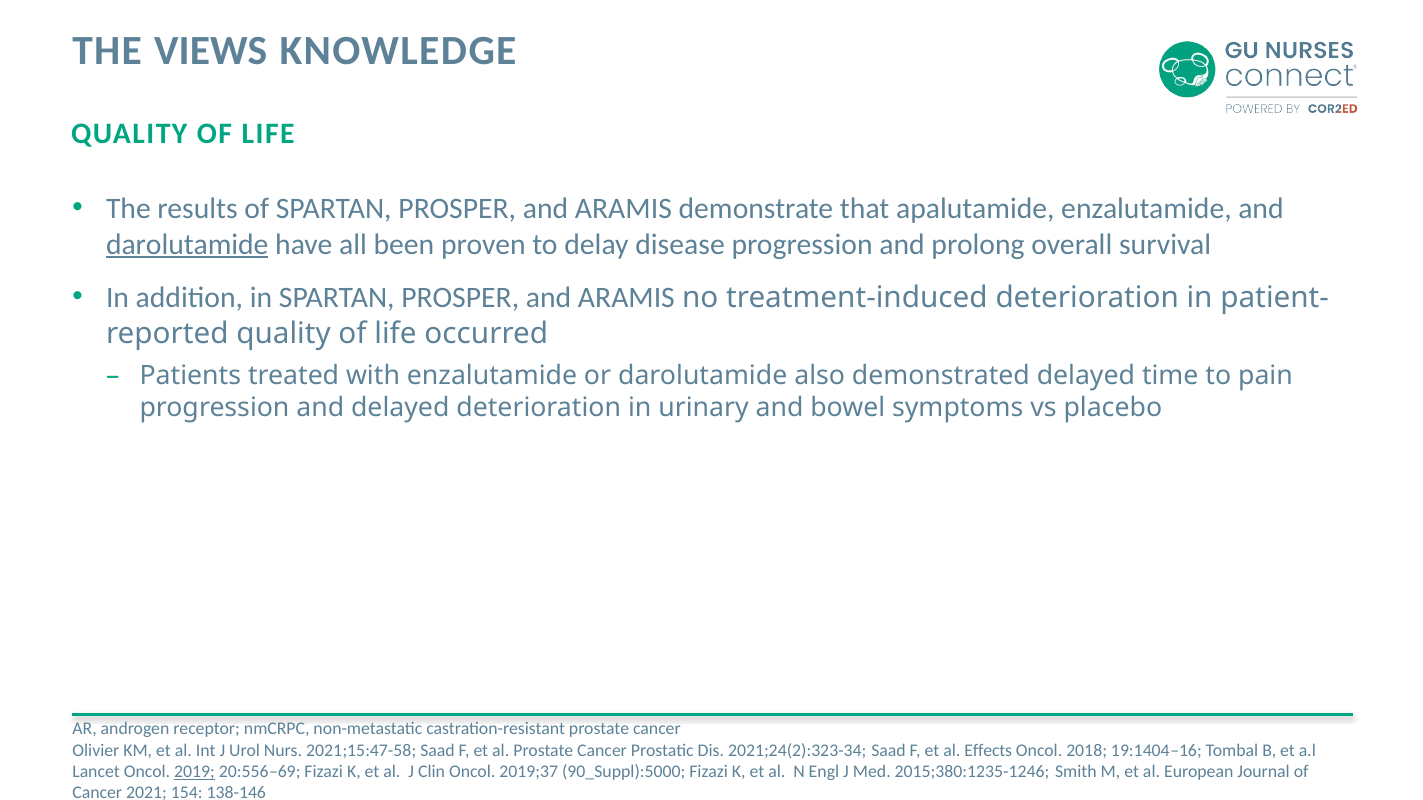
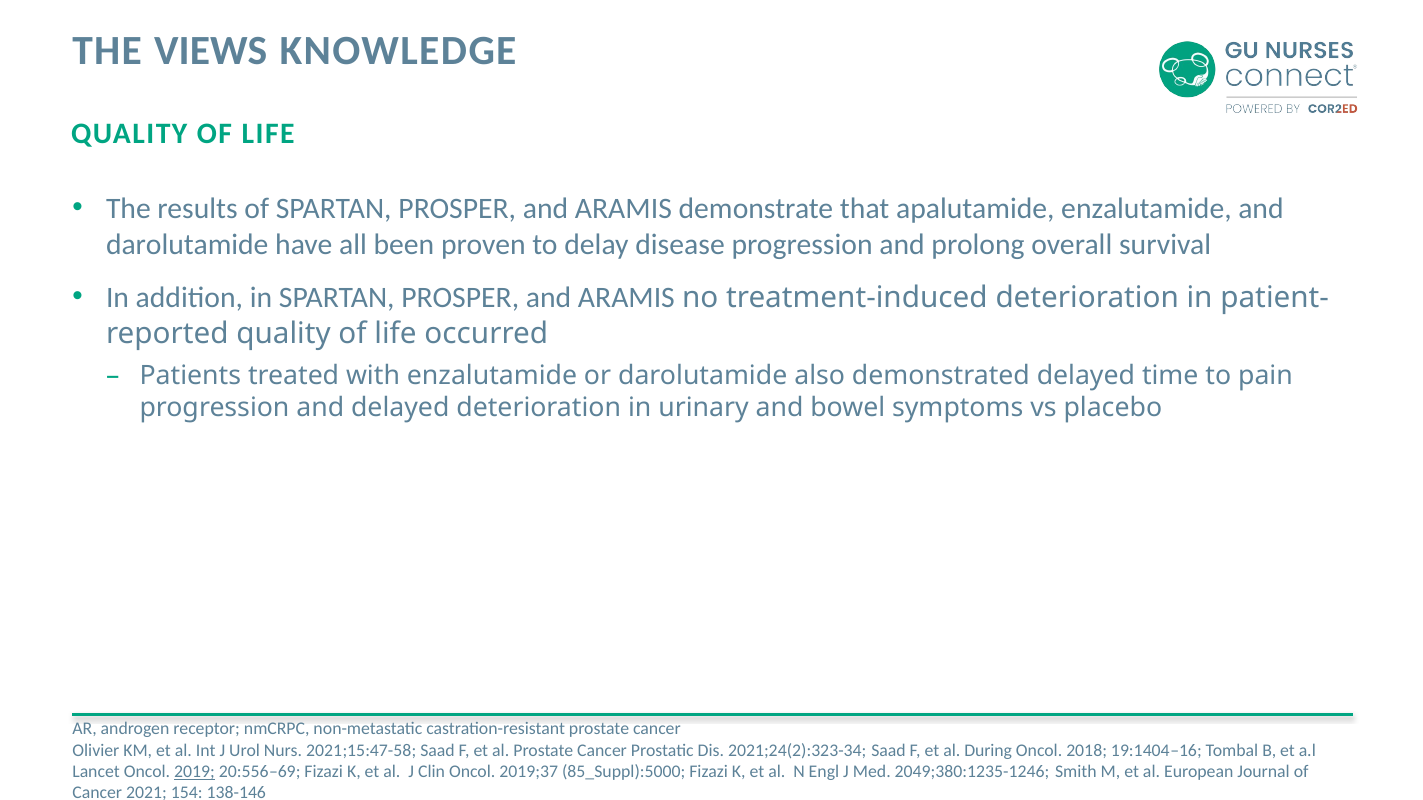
darolutamide at (187, 245) underline: present -> none
Effects: Effects -> During
90_Suppl):5000: 90_Suppl):5000 -> 85_Suppl):5000
2015;380:1235-1246: 2015;380:1235-1246 -> 2049;380:1235-1246
